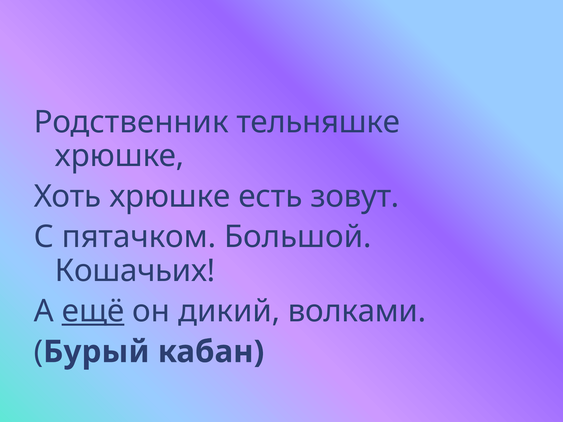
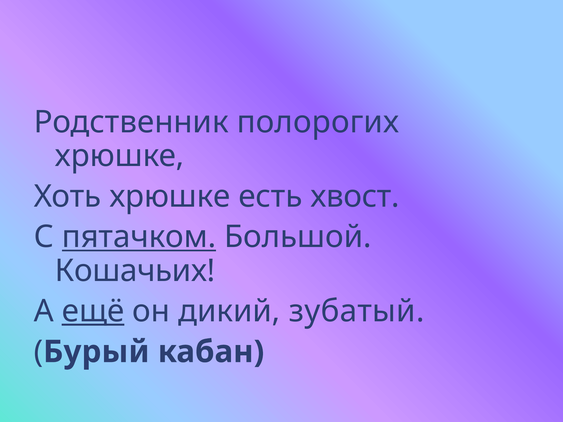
тельняшке: тельняшке -> полорогих
зовут: зовут -> хвост
пятачком underline: none -> present
волками: волками -> зубатый
